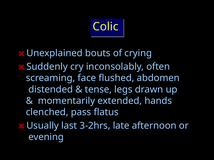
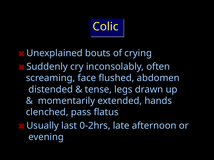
3-2hrs: 3-2hrs -> 0-2hrs
